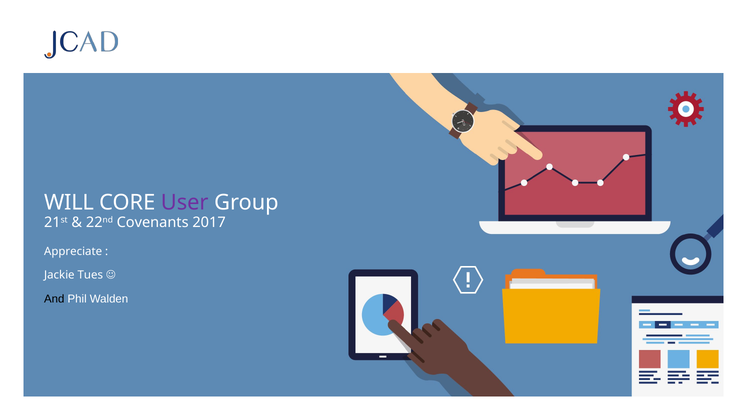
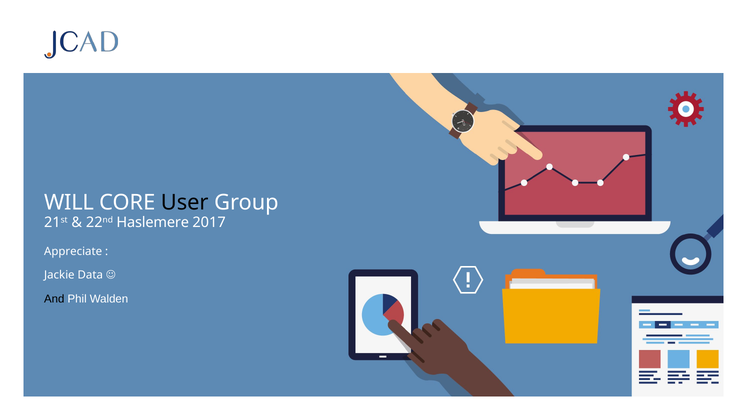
User colour: purple -> black
Covenants: Covenants -> Haslemere
Tues: Tues -> Data
